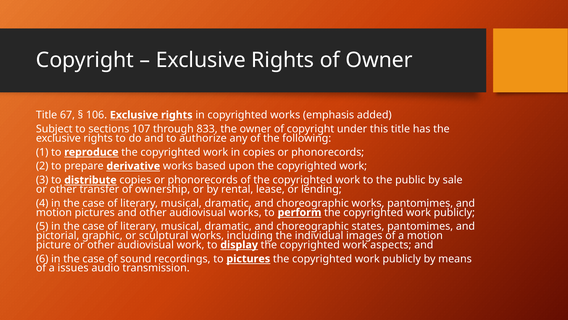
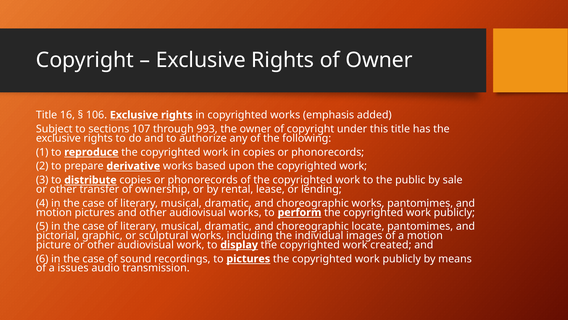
67: 67 -> 16
833: 833 -> 993
states: states -> locate
aspects: aspects -> created
